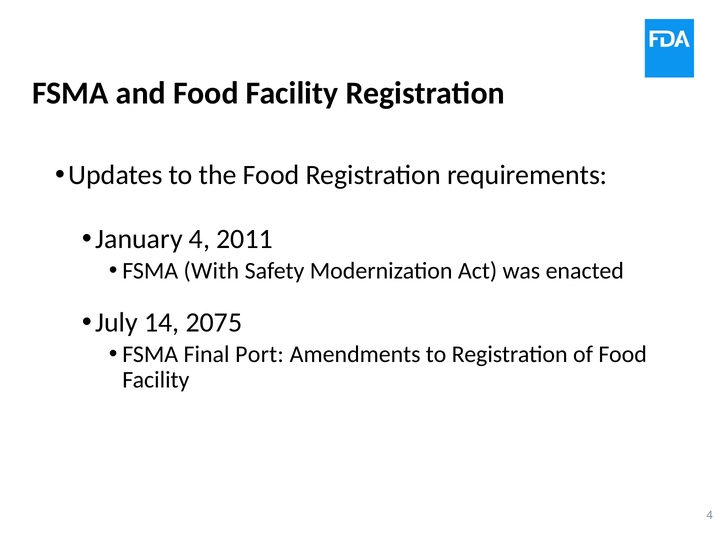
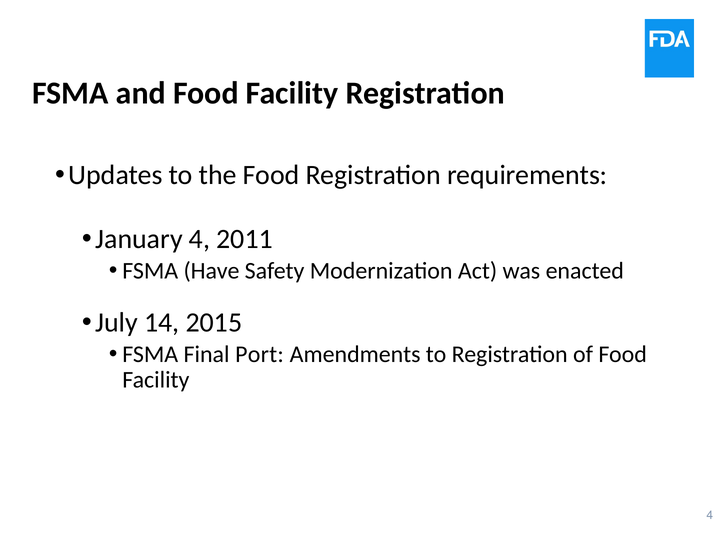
With: With -> Have
2075: 2075 -> 2015
